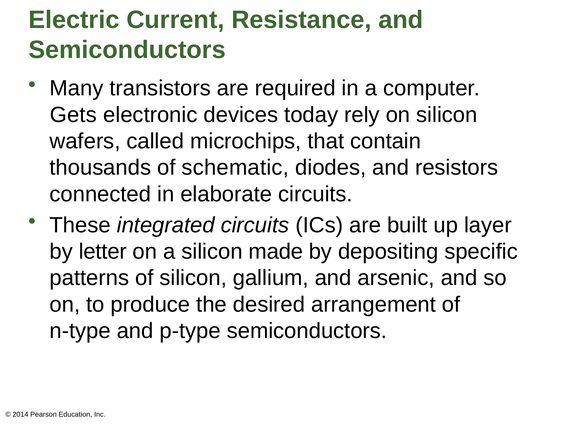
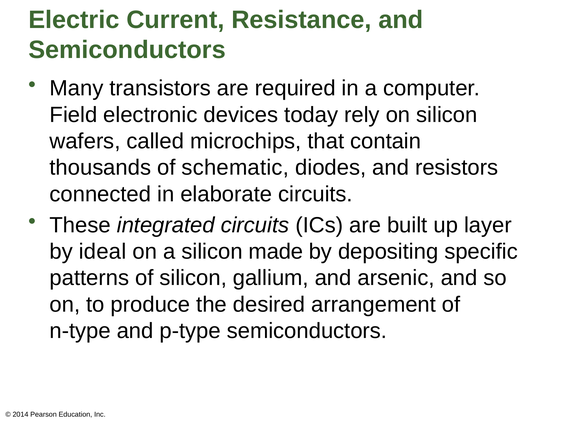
Gets: Gets -> Field
letter: letter -> ideal
